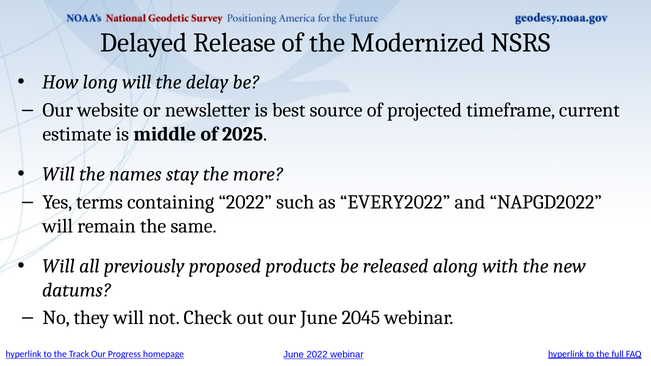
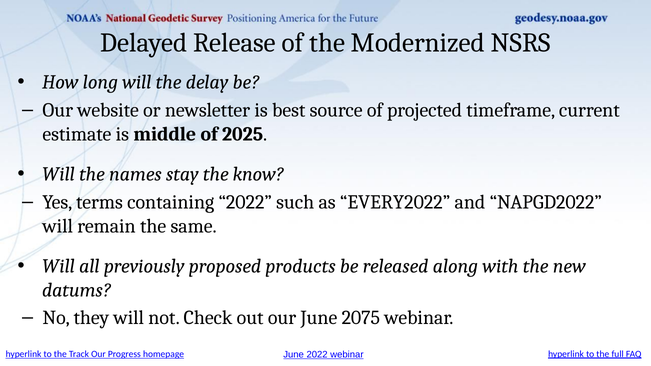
more: more -> know
2045: 2045 -> 2075
